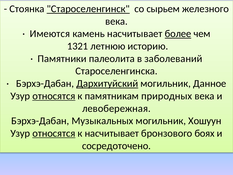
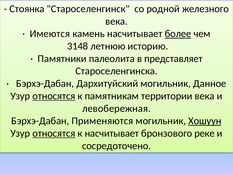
Староселенгинск underline: present -> none
сырьем: сырьем -> родной
1321: 1321 -> 3148
заболеваний: заболеваний -> представляет
Дархитуйский underline: present -> none
природных: природных -> территории
Музыкальных: Музыкальных -> Применяются
Хошуун underline: none -> present
боях: боях -> реке
